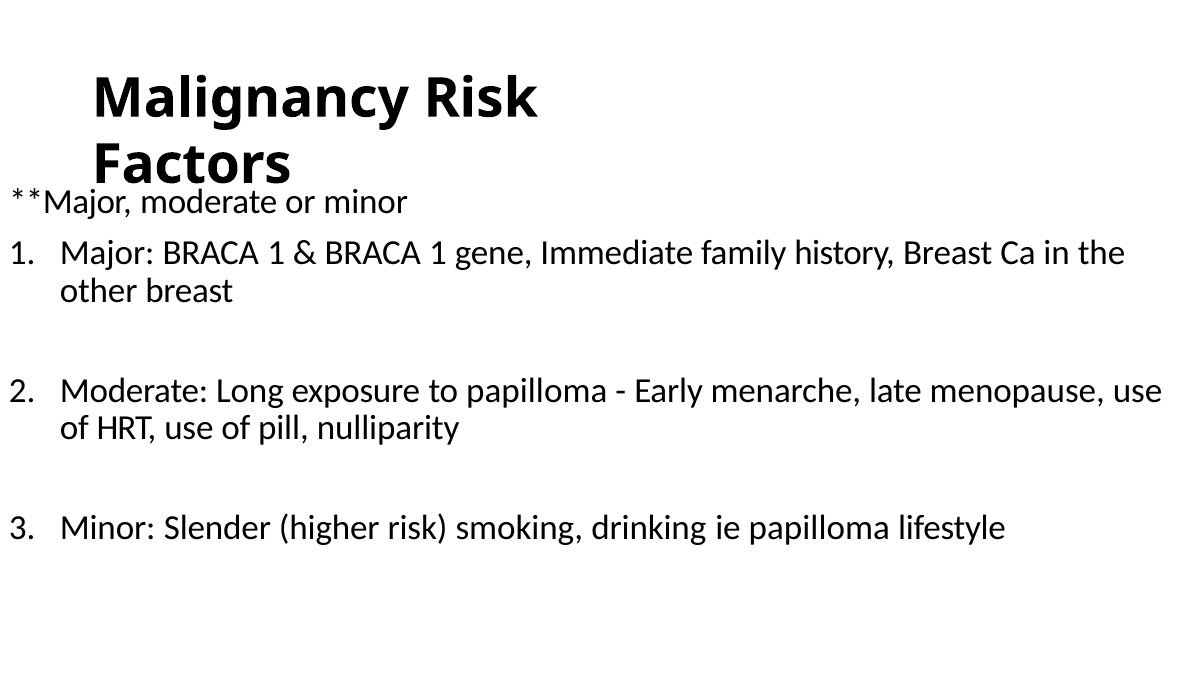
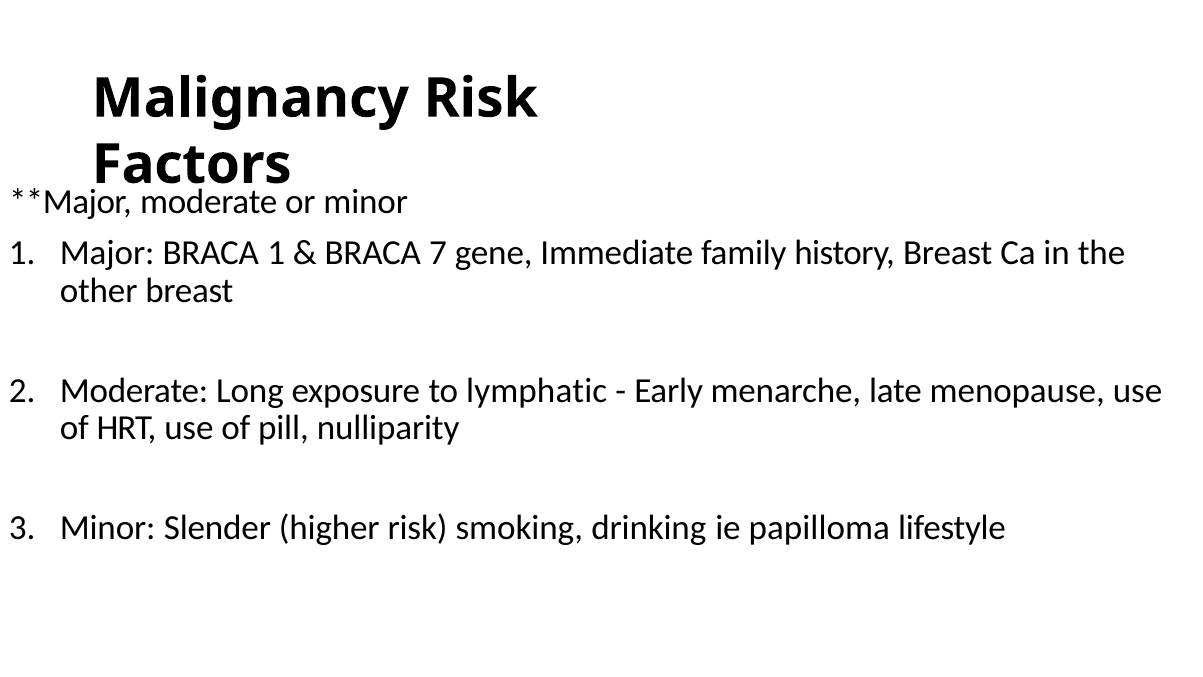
1 at (438, 253): 1 -> 7
to papilloma: papilloma -> lymphatic
